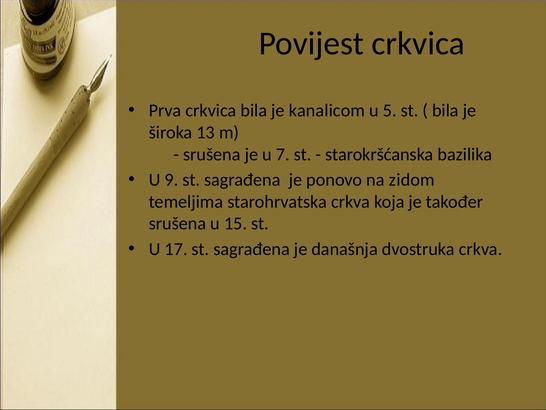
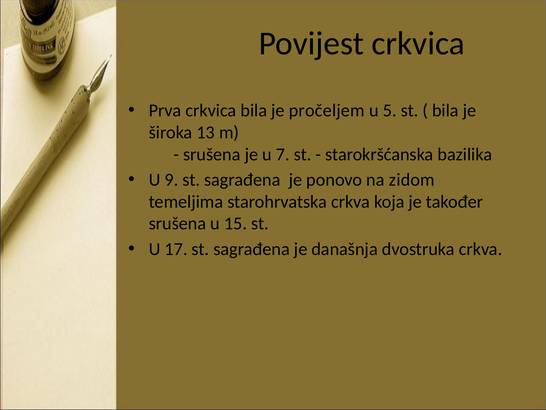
kanalicom: kanalicom -> pročeljem
